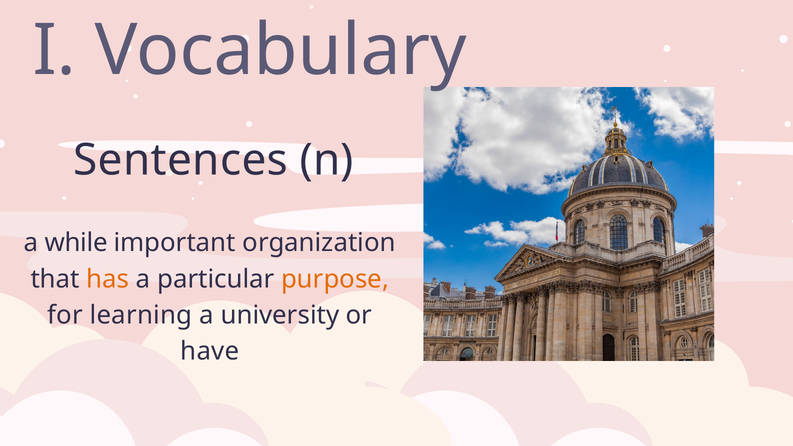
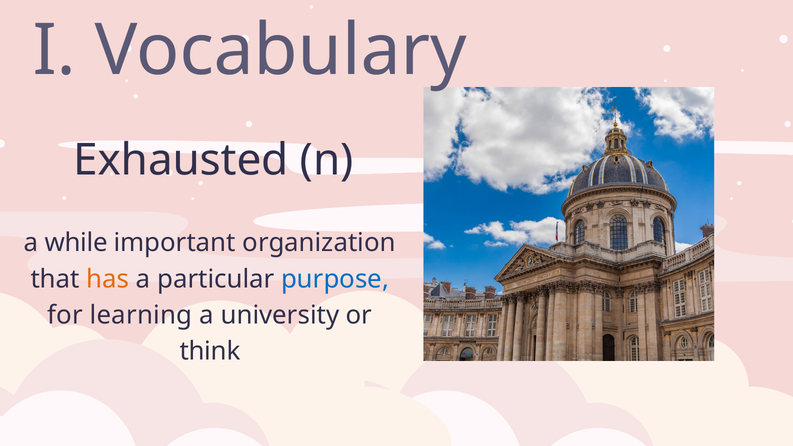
Sentences: Sentences -> Exhausted
purpose colour: orange -> blue
have: have -> think
